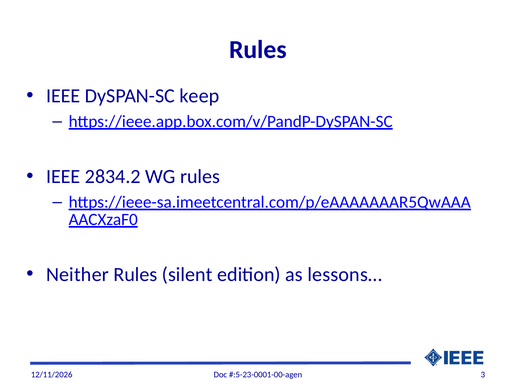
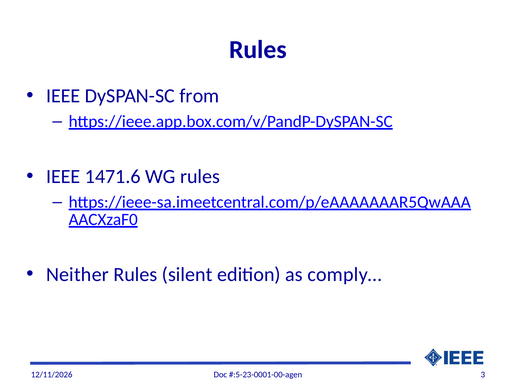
keep: keep -> from
2834.2: 2834.2 -> 1471.6
lessons…: lessons… -> comply…
